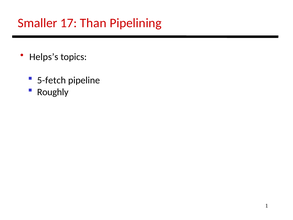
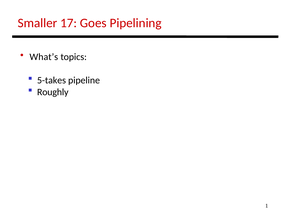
Than: Than -> Goes
Helps’s: Helps’s -> What’s
5-fetch: 5-fetch -> 5-takes
